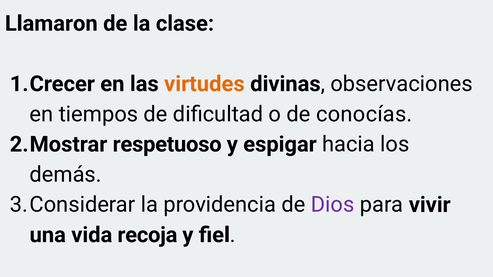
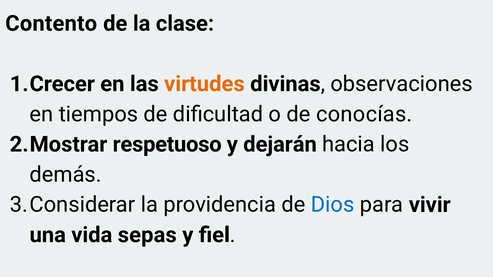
Llamaron: Llamaron -> Contento
espigar: espigar -> dejarán
Dios colour: purple -> blue
recoja: recoja -> sepas
